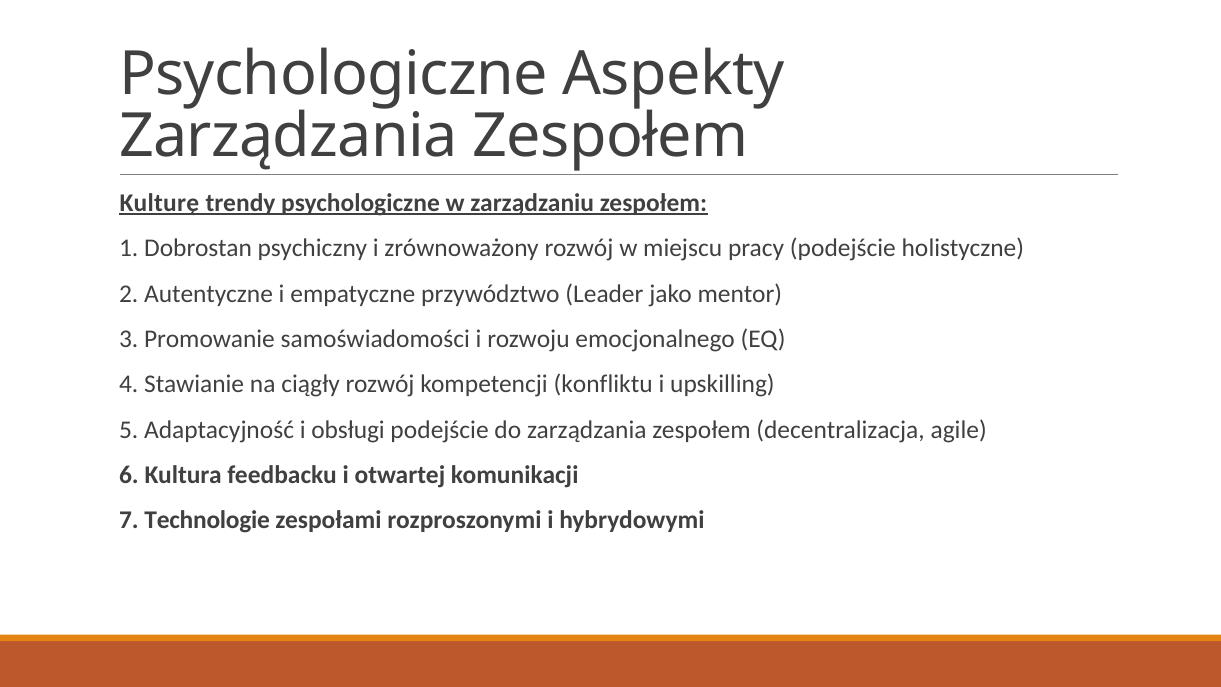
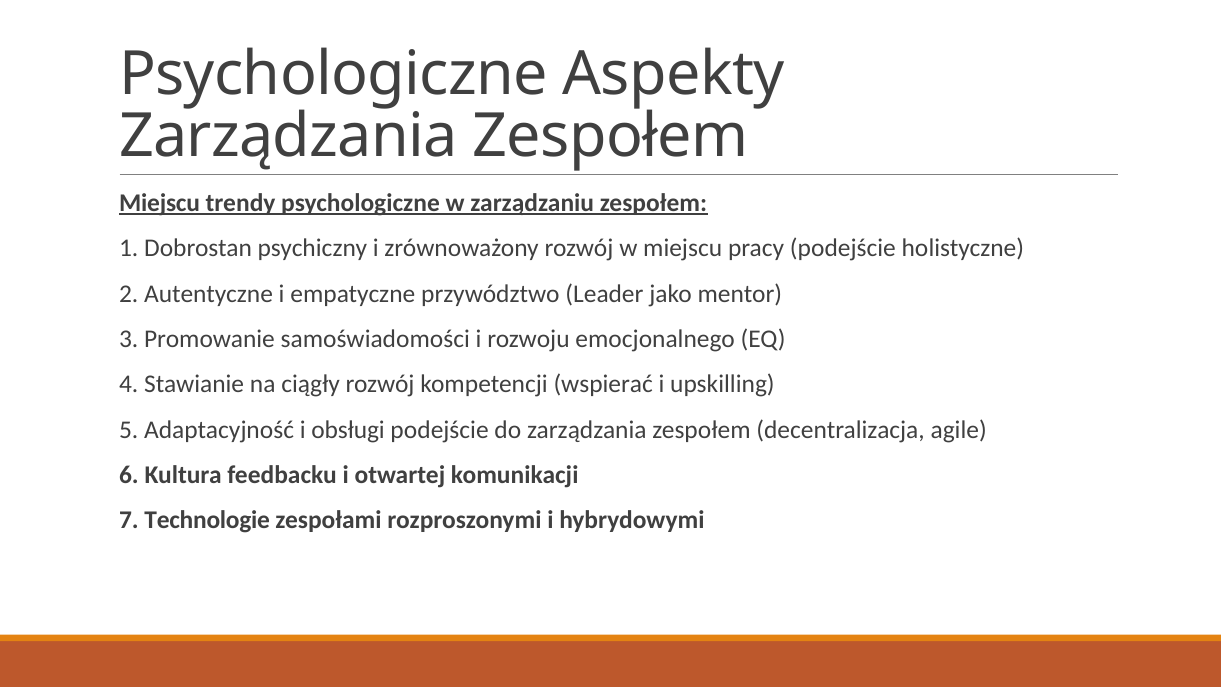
Kulturę at (159, 203): Kulturę -> Miejscu
konfliktu: konfliktu -> wspierać
